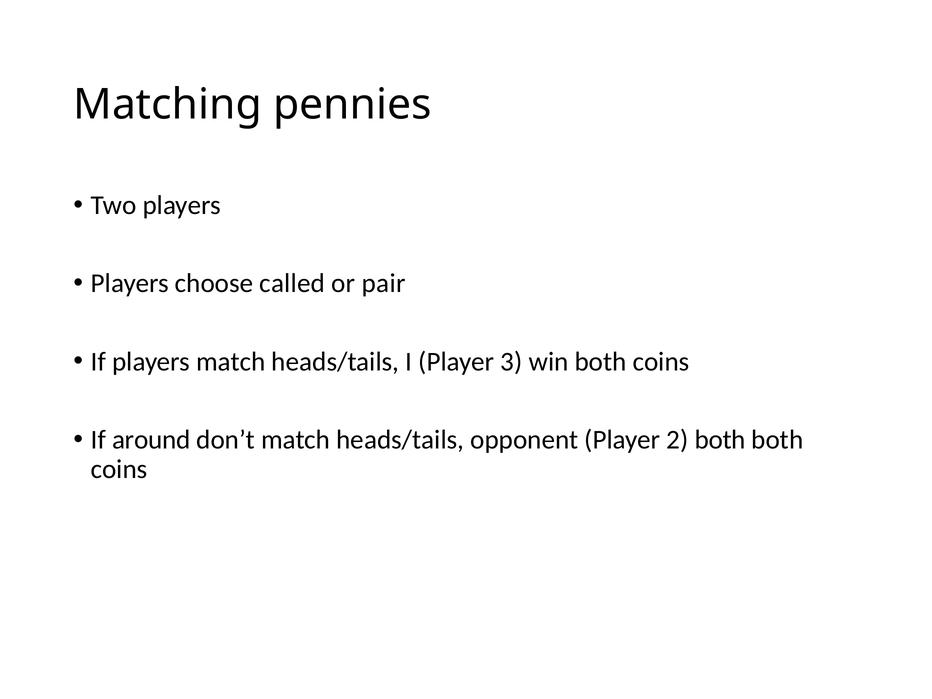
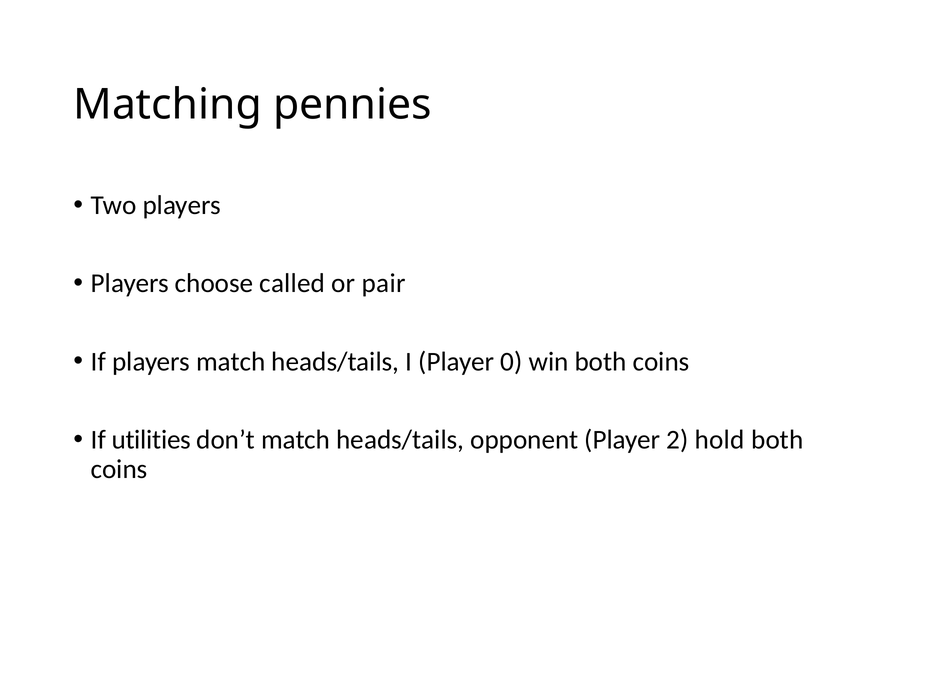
3: 3 -> 0
around: around -> utilities
2 both: both -> hold
